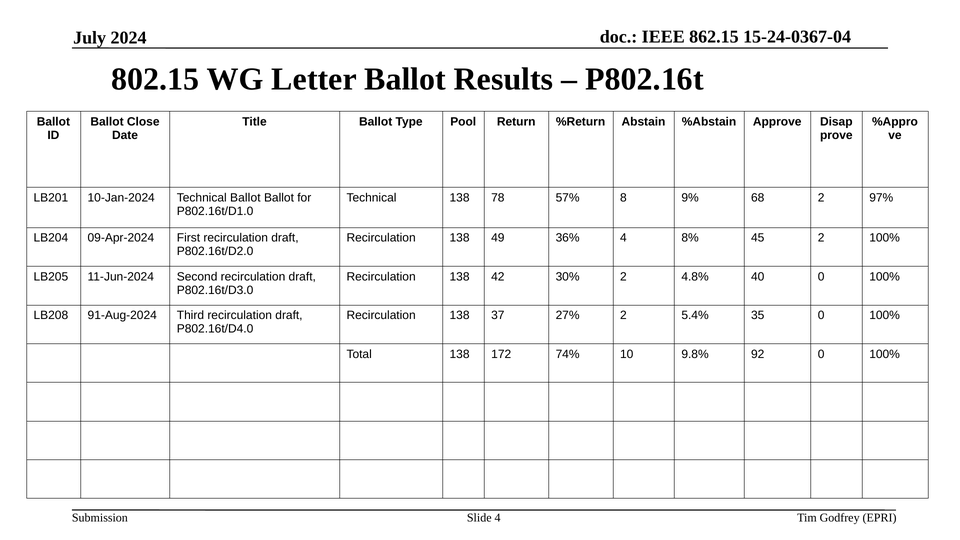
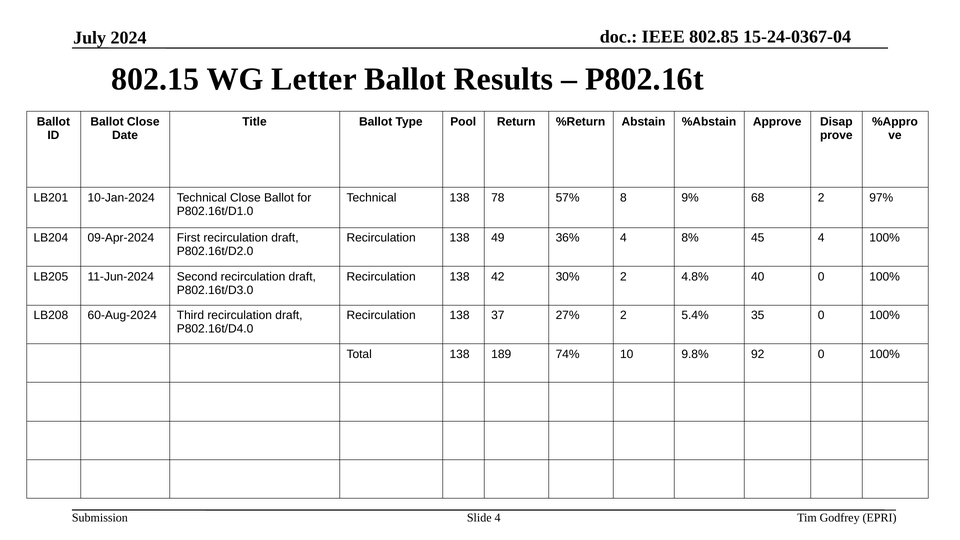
862.15: 862.15 -> 802.85
Technical Ballot: Ballot -> Close
45 2: 2 -> 4
91-Aug-2024: 91-Aug-2024 -> 60-Aug-2024
172: 172 -> 189
